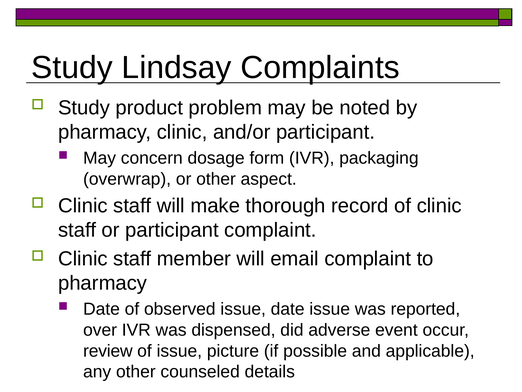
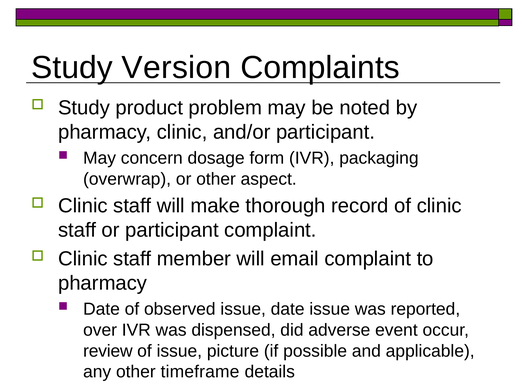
Lindsay: Lindsay -> Version
counseled: counseled -> timeframe
